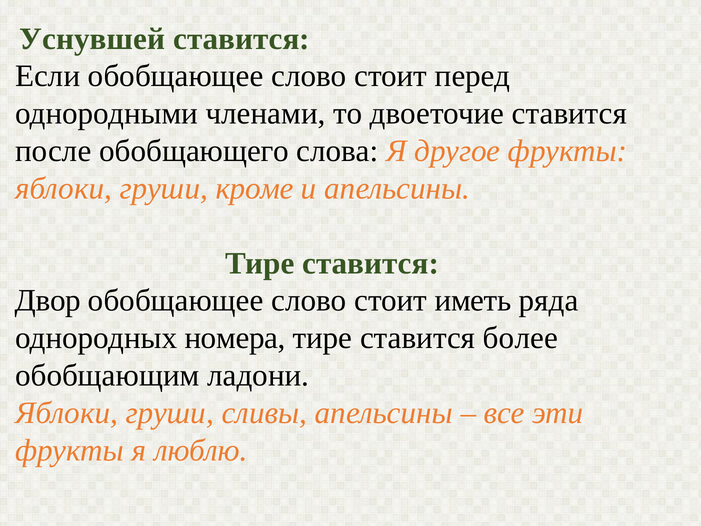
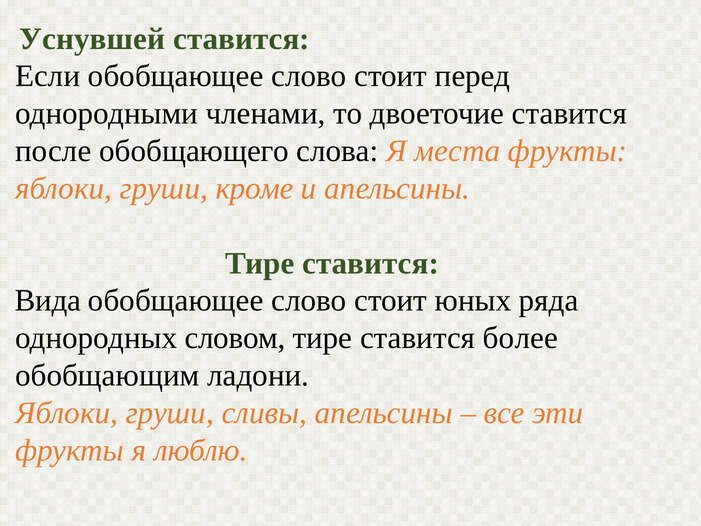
другое: другое -> места
Двор: Двор -> Вида
иметь: иметь -> юных
номера: номера -> словом
